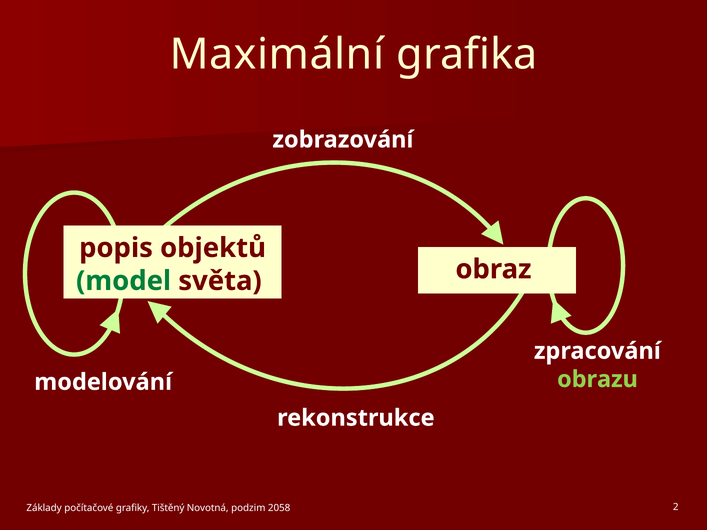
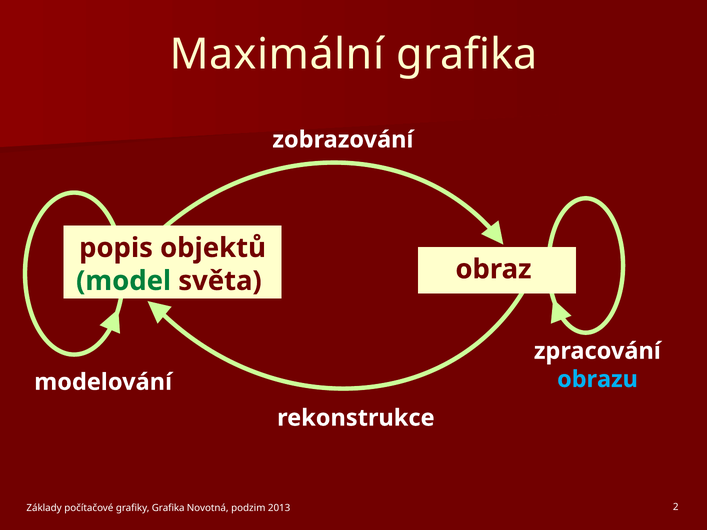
obrazu colour: light green -> light blue
grafiky Tištěný: Tištěný -> Grafika
2058: 2058 -> 2013
